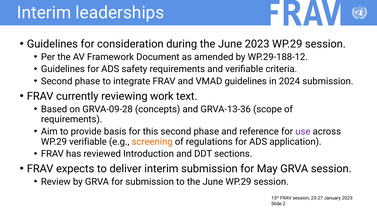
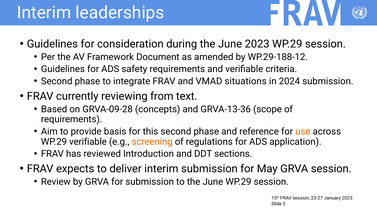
VMAD guidelines: guidelines -> situations
work: work -> from
use colour: purple -> orange
